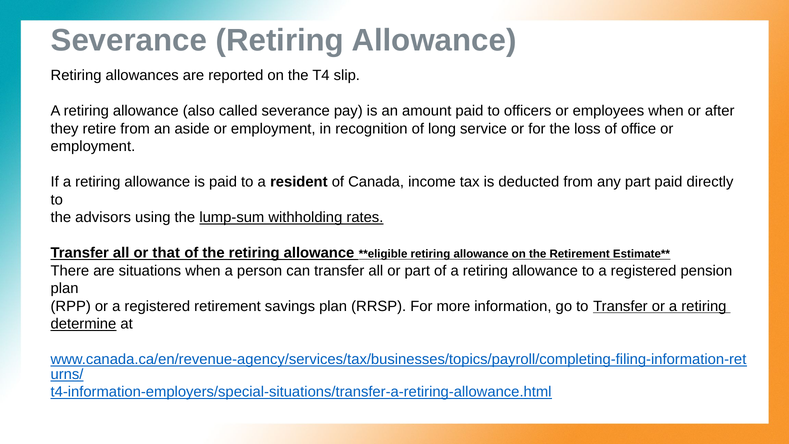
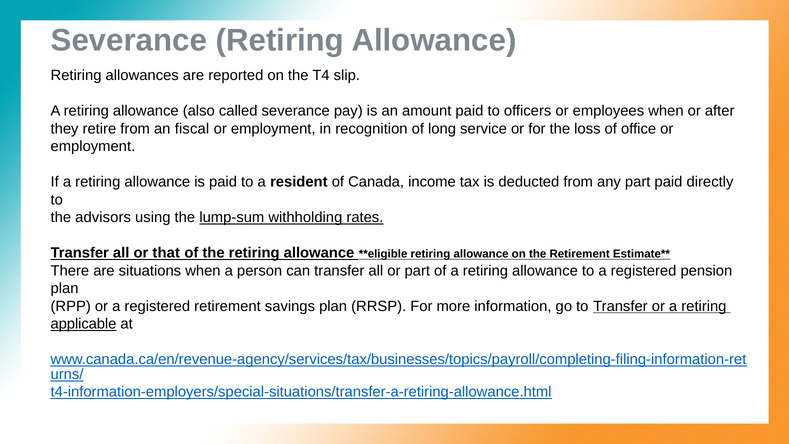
aside: aside -> fiscal
determine: determine -> applicable
